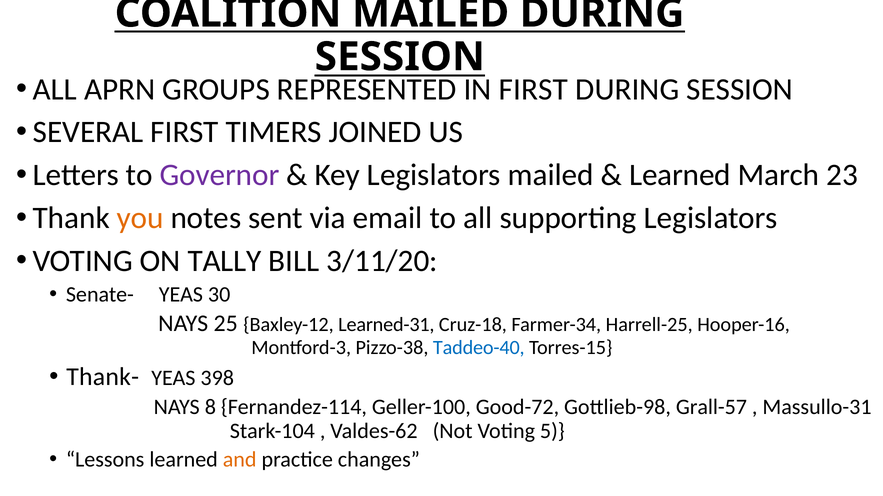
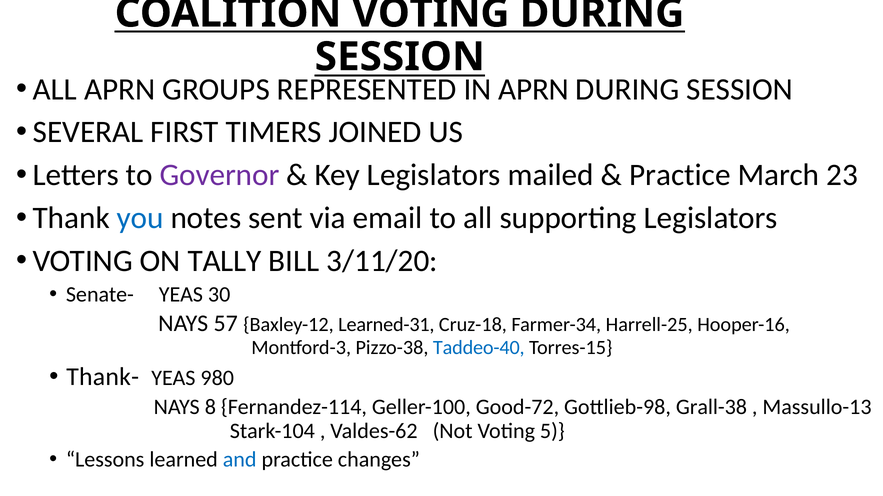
COALITION MAILED: MAILED -> VOTING
IN FIRST: FIRST -> APRN
Learned at (680, 175): Learned -> Practice
you colour: orange -> blue
25: 25 -> 57
398: 398 -> 980
Grall-57: Grall-57 -> Grall-38
Massullo-31: Massullo-31 -> Massullo-13
and colour: orange -> blue
